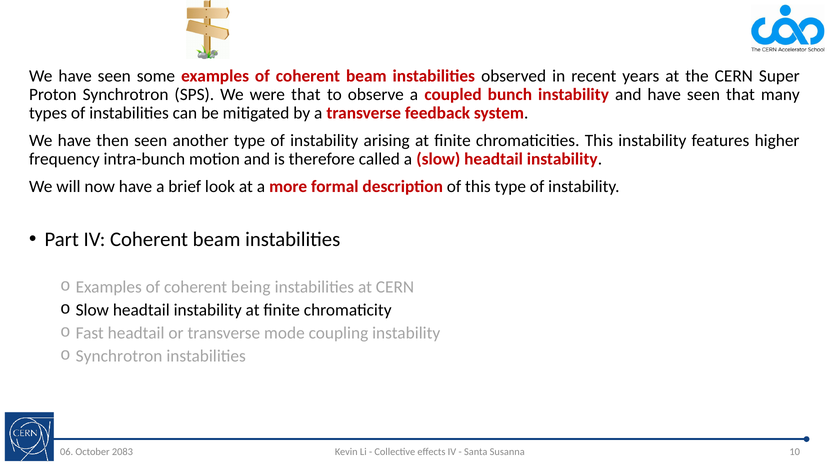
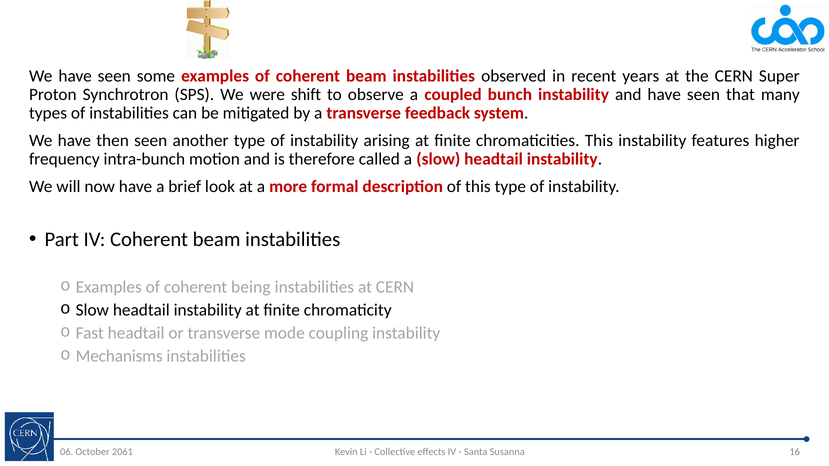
were that: that -> shift
Synchrotron at (119, 356): Synchrotron -> Mechanisms
10: 10 -> 16
2083: 2083 -> 2061
